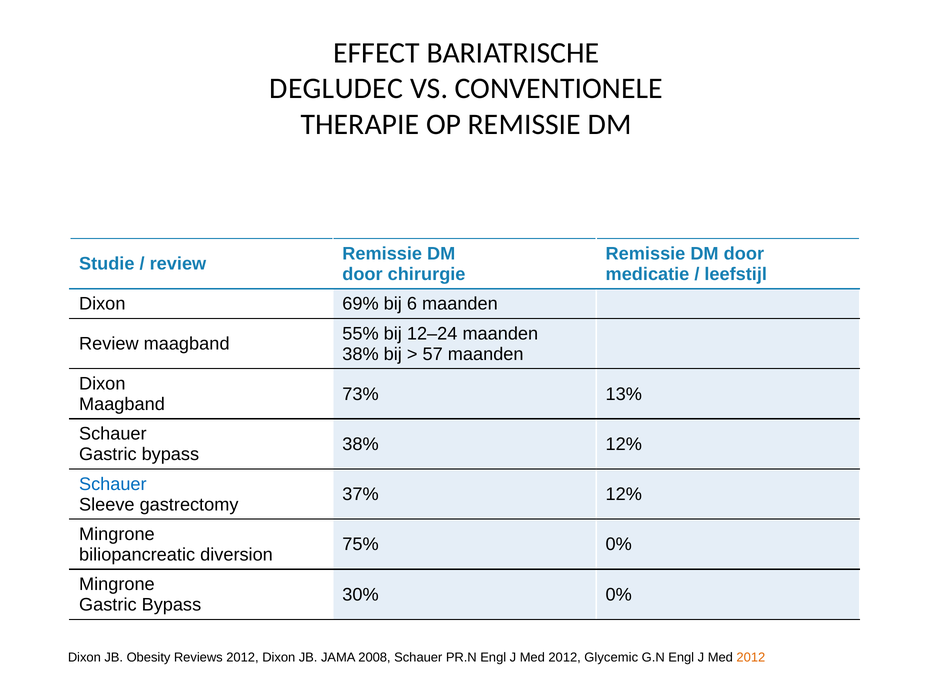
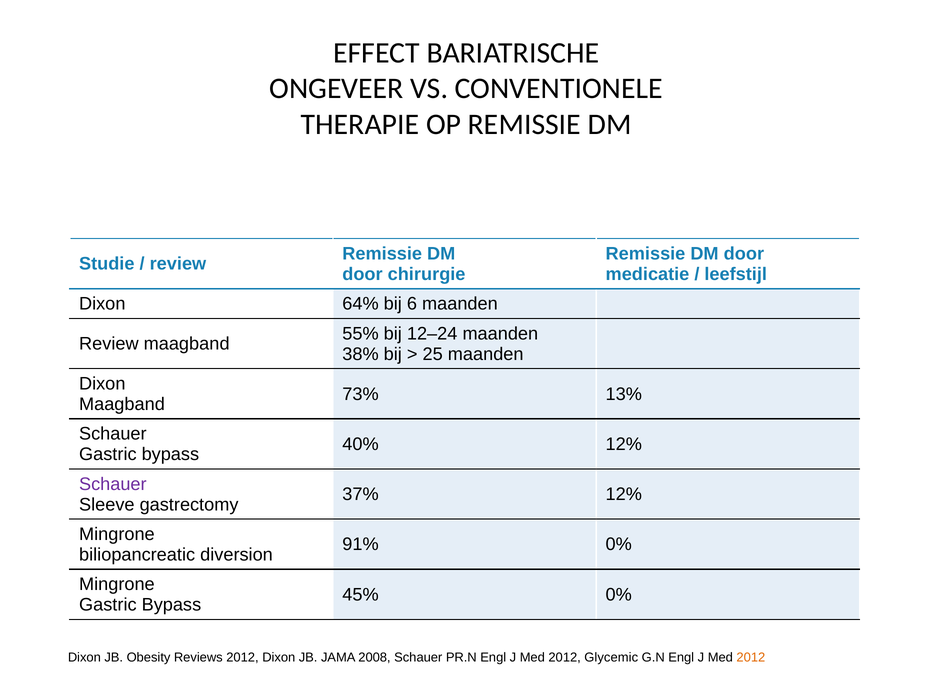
DEGLUDEC: DEGLUDEC -> ONGEVEER
69%: 69% -> 64%
57: 57 -> 25
38% at (360, 444): 38% -> 40%
Schauer at (113, 484) colour: blue -> purple
75%: 75% -> 91%
30%: 30% -> 45%
